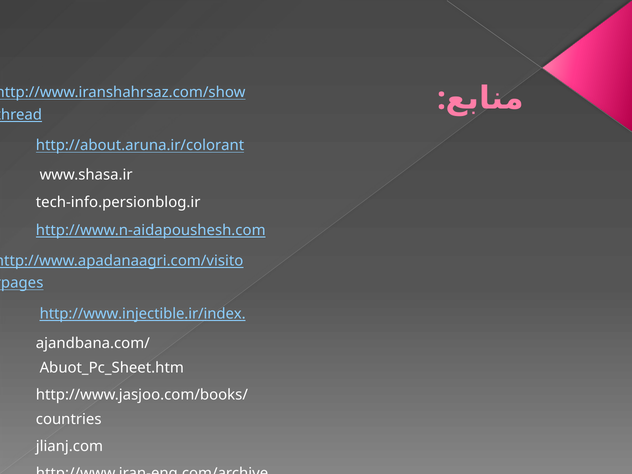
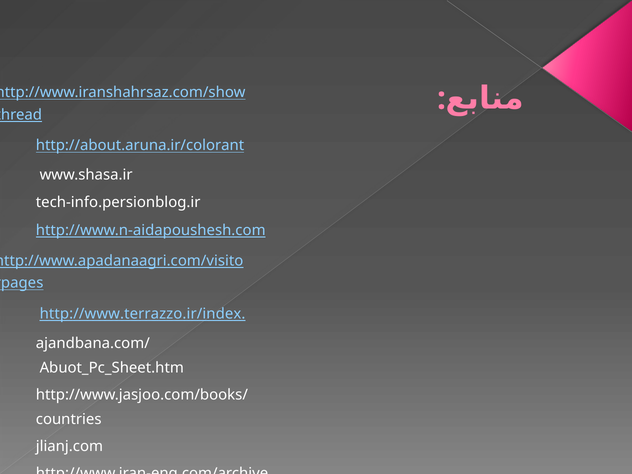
http://www.injectible.ir/index: http://www.injectible.ir/index -> http://www.terrazzo.ir/index
